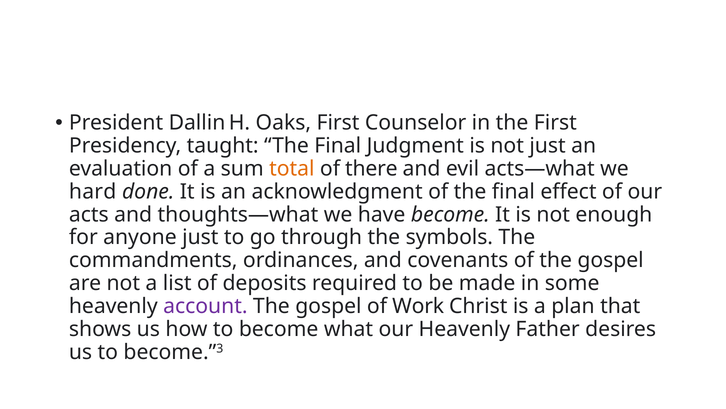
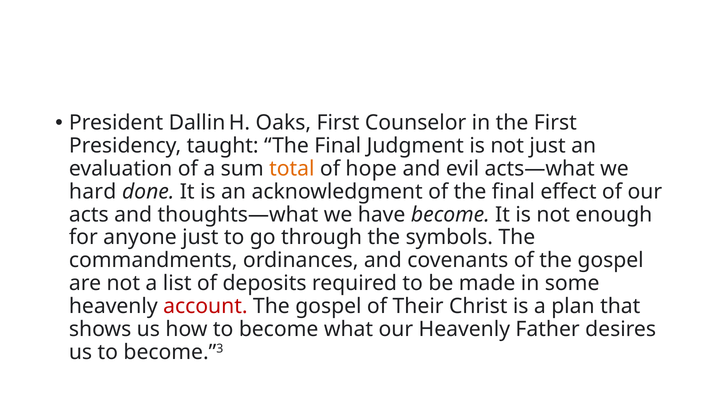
there: there -> hope
account colour: purple -> red
Work: Work -> Their
